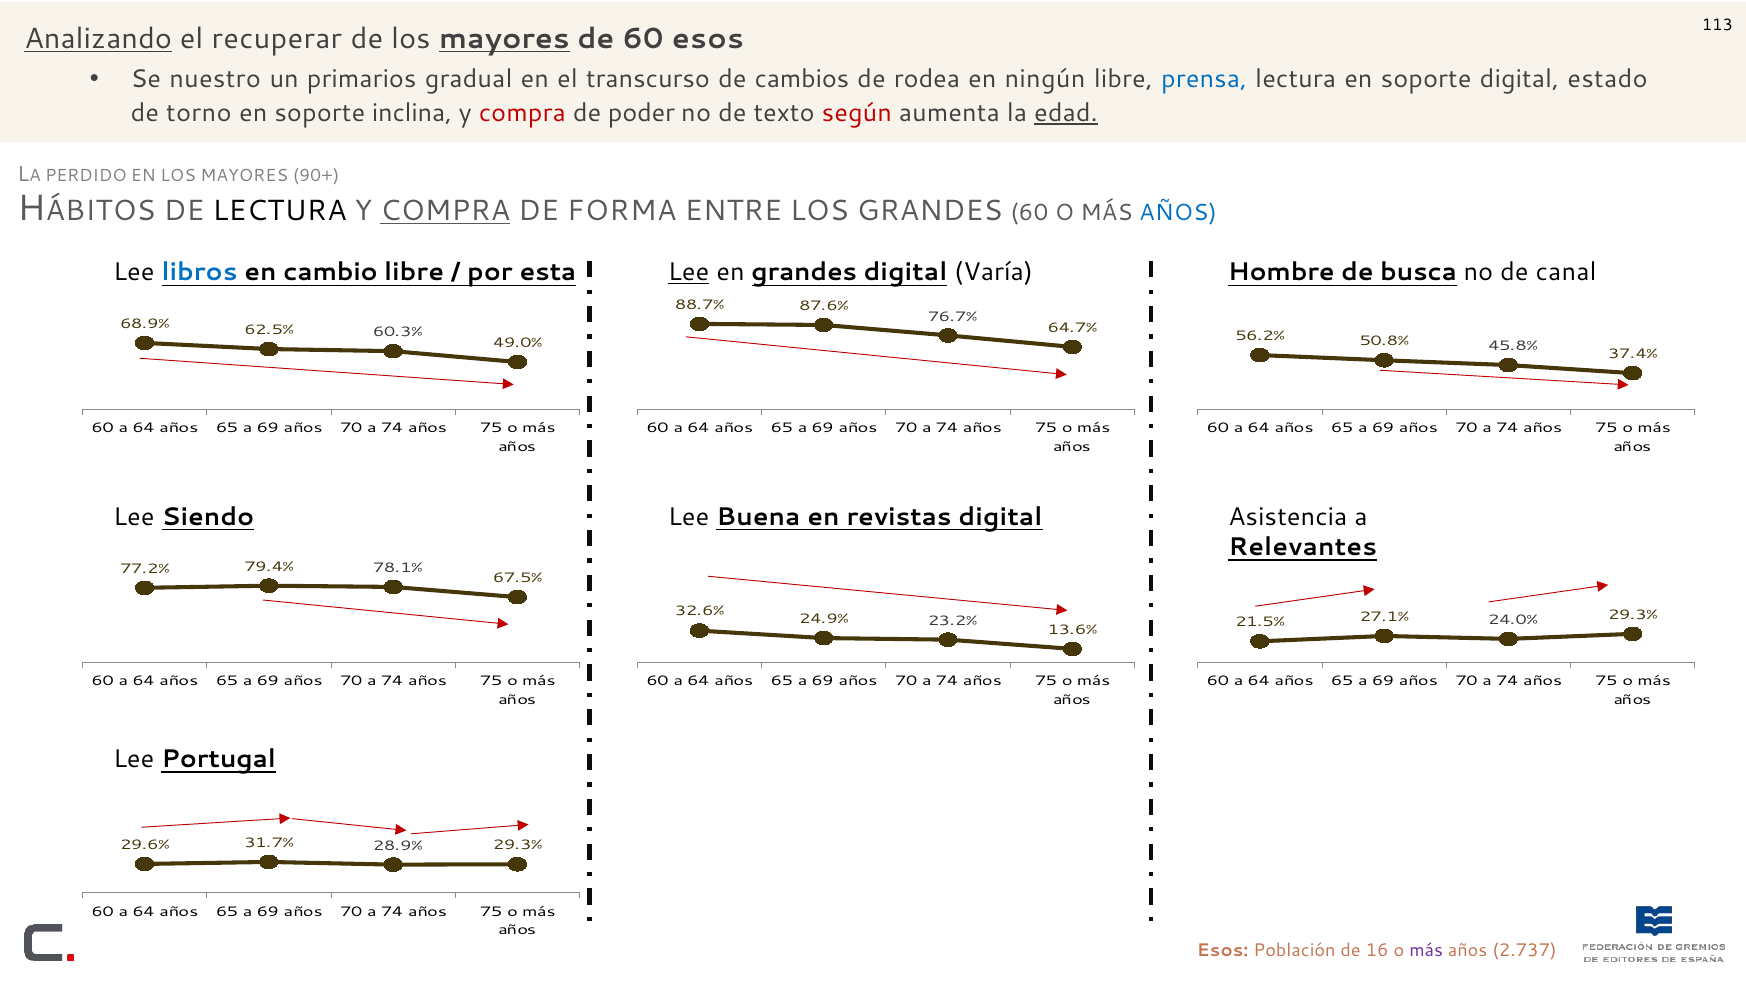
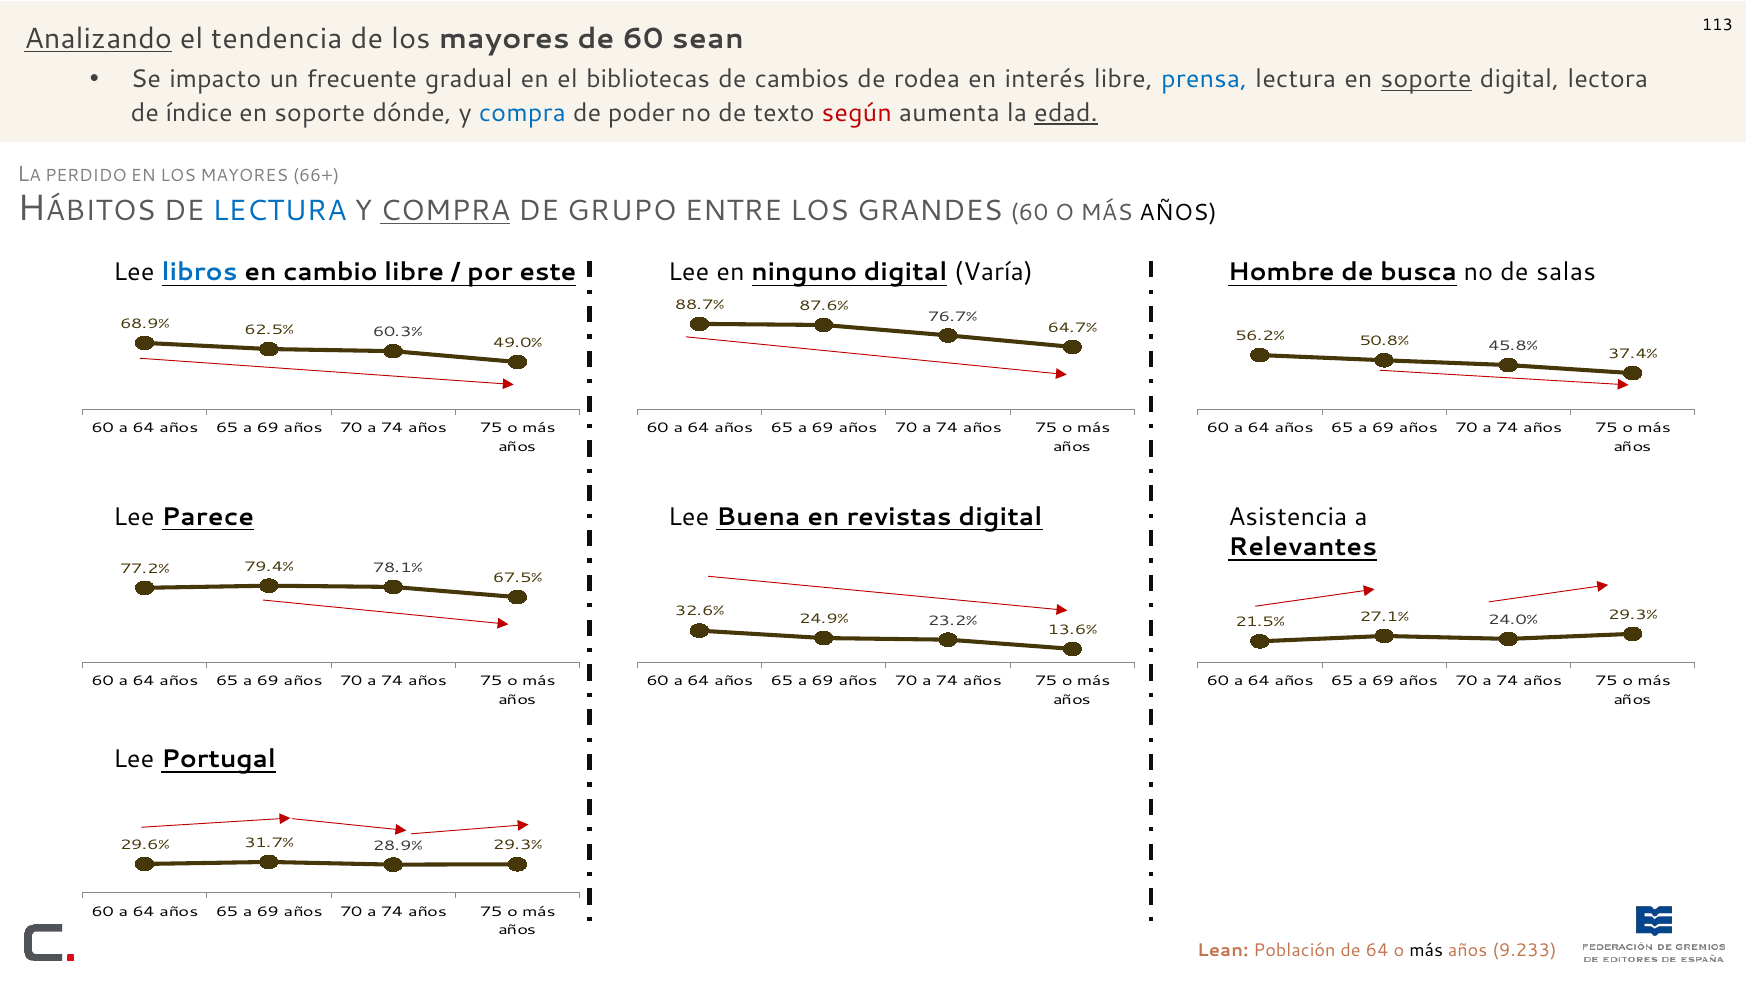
recuperar: recuperar -> tendencia
mayores at (504, 39) underline: present -> none
60 esos: esos -> sean
nuestro: nuestro -> impacto
primarios: primarios -> frecuente
transcurso: transcurso -> bibliotecas
ningún: ningún -> interés
soporte at (1426, 80) underline: none -> present
estado: estado -> lectora
torno: torno -> índice
inclina: inclina -> dónde
compra at (522, 113) colour: red -> blue
90+: 90+ -> 66+
LECTURA at (280, 211) colour: black -> blue
FORMA: FORMA -> GRUPO
AÑOS at (1178, 213) colour: blue -> black
esta: esta -> este
Lee at (689, 273) underline: present -> none
en grandes: grandes -> ninguno
canal: canal -> salas
Siendo: Siendo -> Parece
Esos at (1223, 951): Esos -> Lean
de 16: 16 -> 64
más at (1426, 951) colour: purple -> black
2.737: 2.737 -> 9.233
